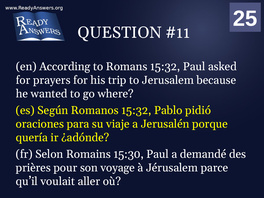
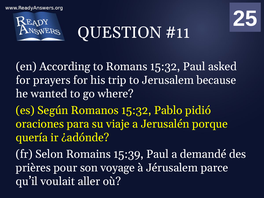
15:30: 15:30 -> 15:39
